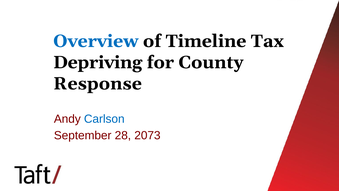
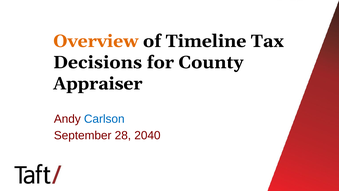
Overview colour: blue -> orange
Depriving: Depriving -> Decisions
Response: Response -> Appraiser
2073: 2073 -> 2040
